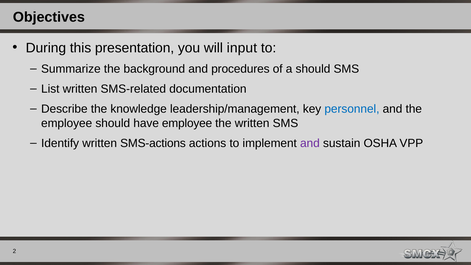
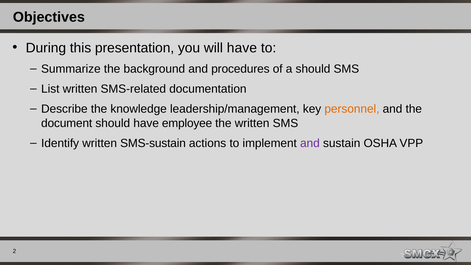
will input: input -> have
personnel colour: blue -> orange
employee at (67, 123): employee -> document
SMS-actions: SMS-actions -> SMS-sustain
